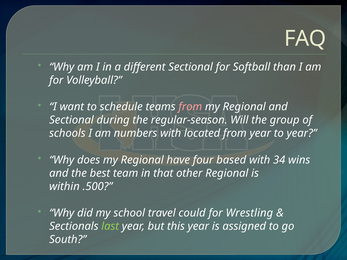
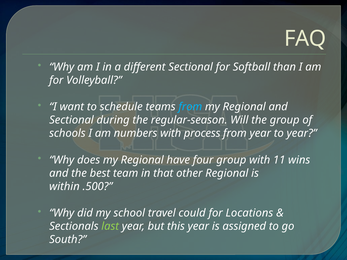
from at (190, 107) colour: pink -> light blue
located: located -> process
four based: based -> group
34: 34 -> 11
Wrestling: Wrestling -> Locations
